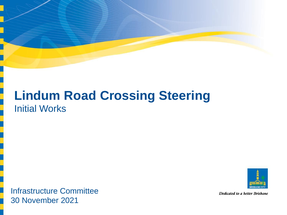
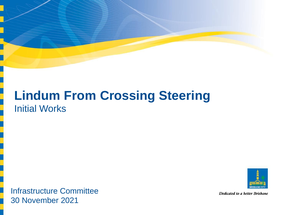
Road: Road -> From
